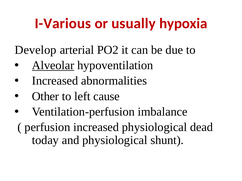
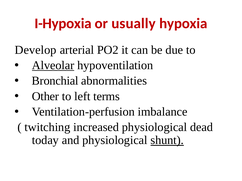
I-Various: I-Various -> I-Hypoxia
Increased at (55, 81): Increased -> Bronchial
cause: cause -> terms
perfusion: perfusion -> twitching
shunt underline: none -> present
